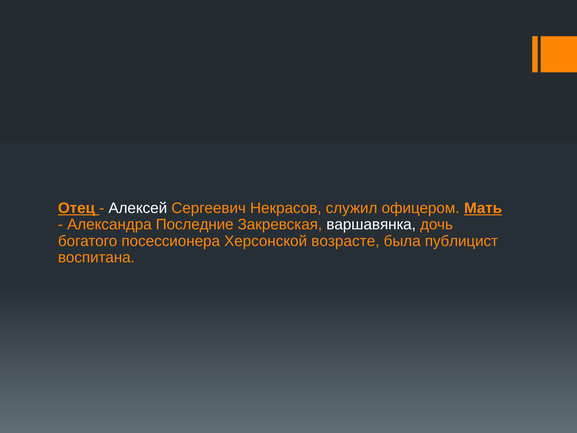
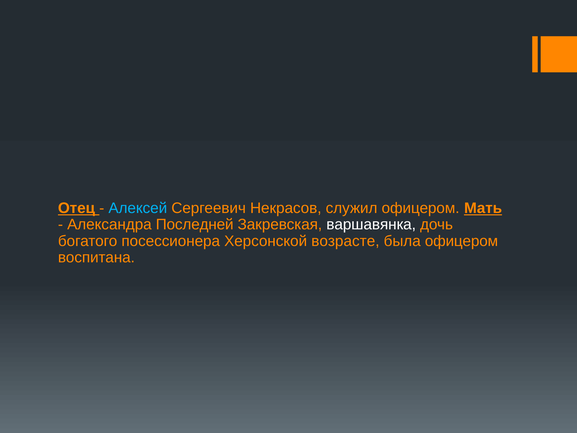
Алексей colour: white -> light blue
Последние: Последние -> Последней
была публицист: публицист -> офицером
